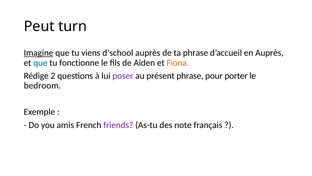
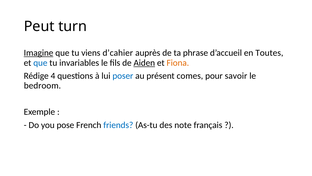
d’school: d’school -> d’cahier
en Auprès: Auprès -> Toutes
fonctionne: fonctionne -> invariables
Aiden underline: none -> present
2: 2 -> 4
poser colour: purple -> blue
présent phrase: phrase -> comes
porter: porter -> savoir
amis: amis -> pose
friends colour: purple -> blue
